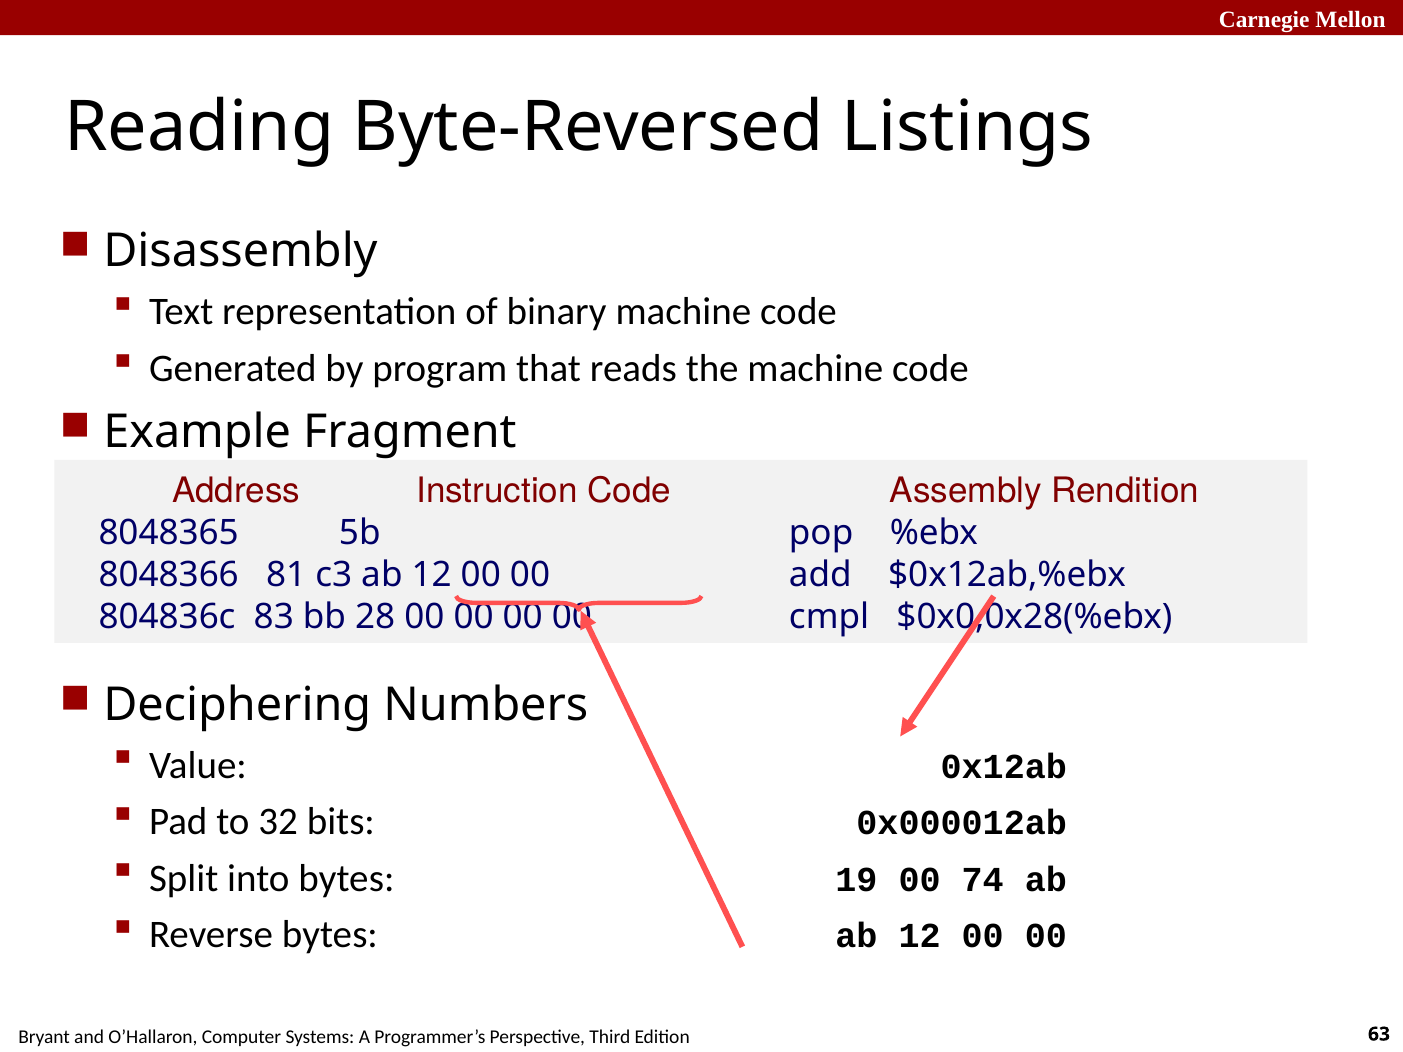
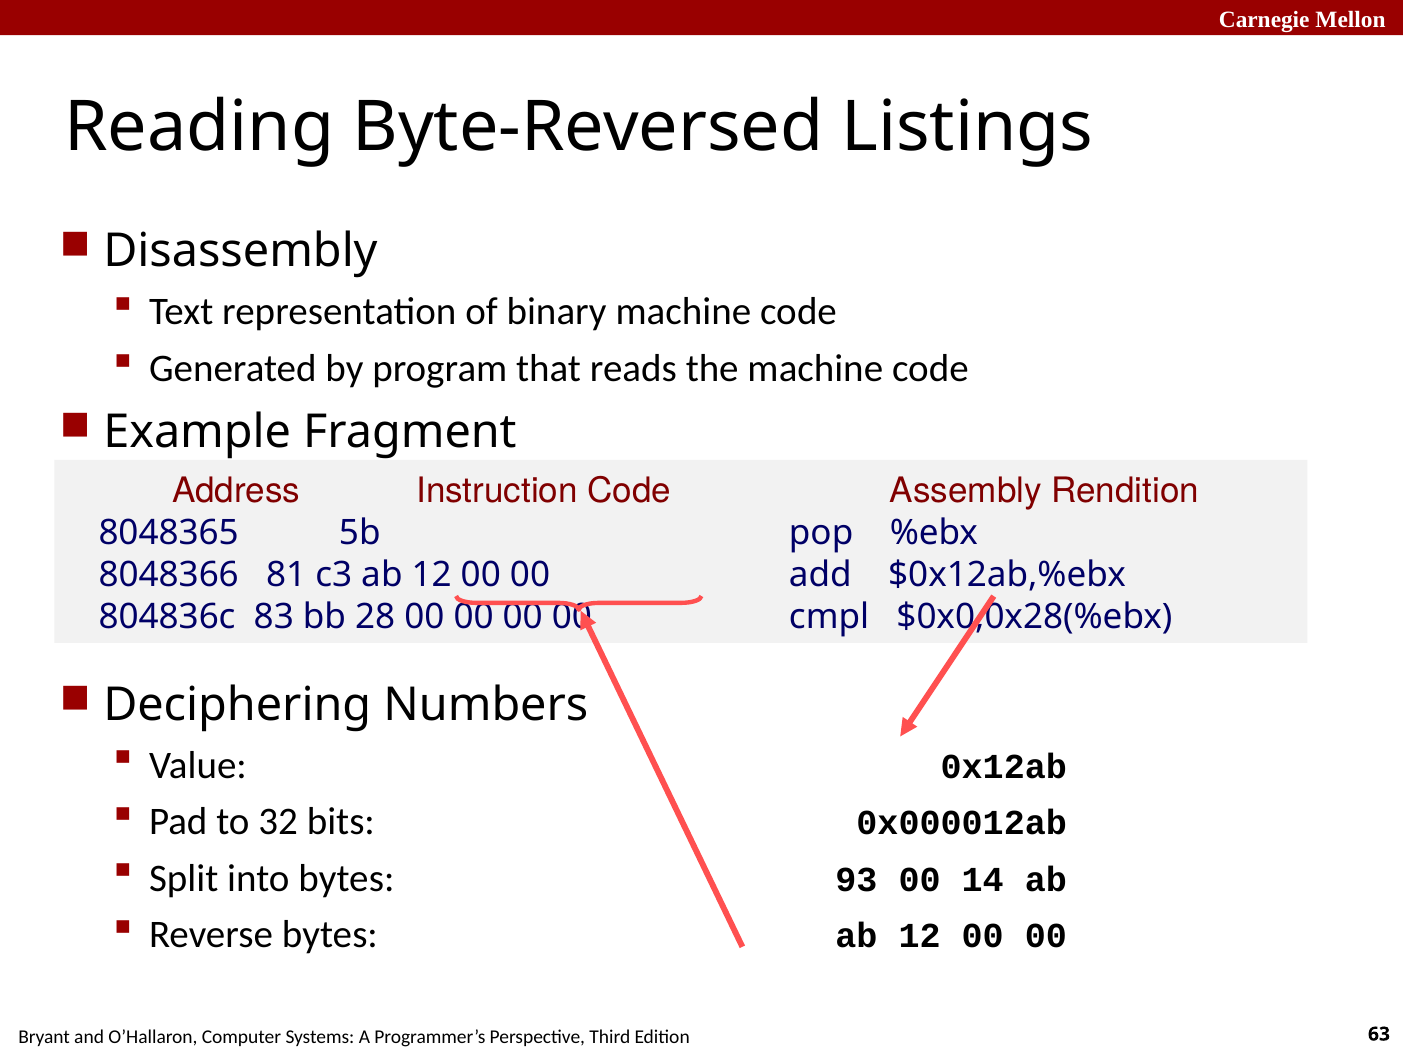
19: 19 -> 93
74: 74 -> 14
